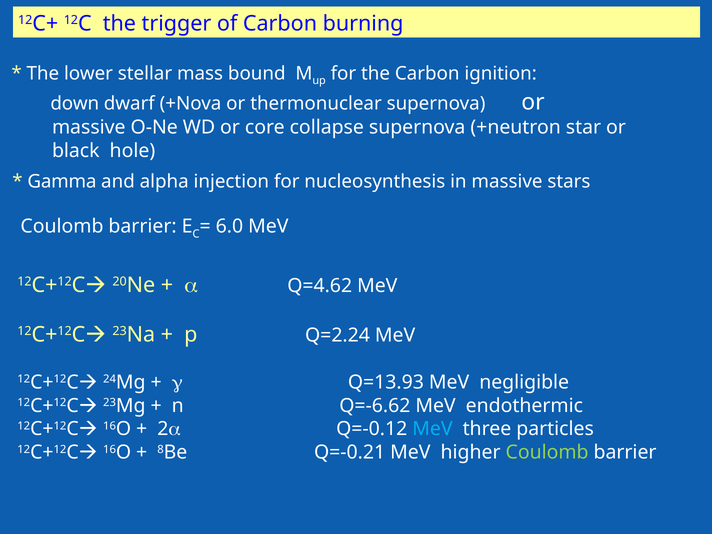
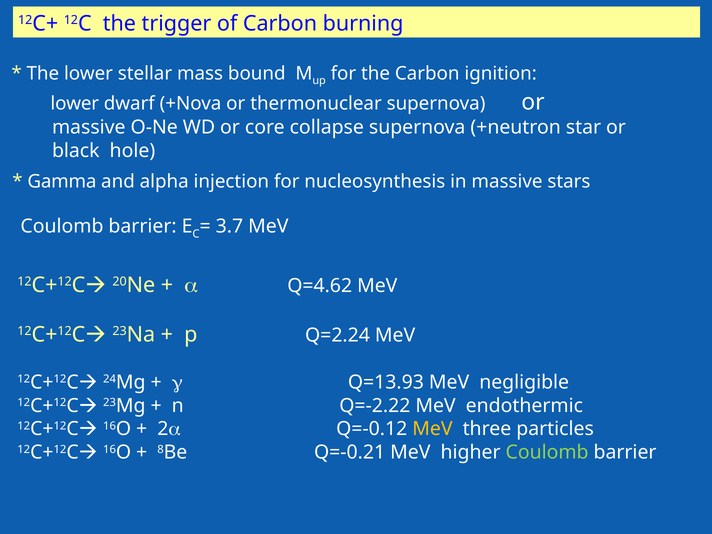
down at (75, 103): down -> lower
6.0: 6.0 -> 3.7
Q=-6.62: Q=-6.62 -> Q=-2.22
MeV at (432, 429) colour: light blue -> yellow
